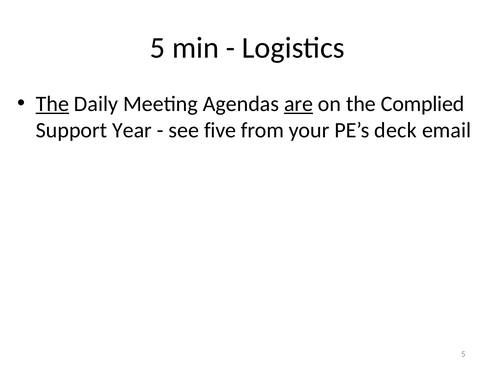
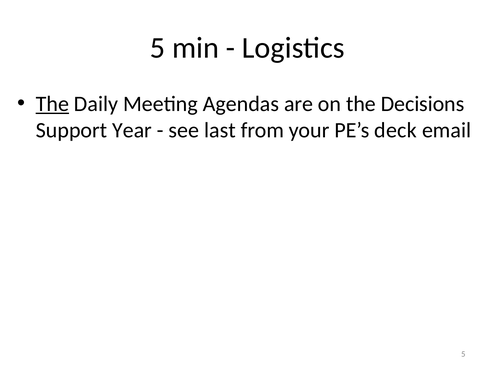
are underline: present -> none
Complied: Complied -> Decisions
five: five -> last
